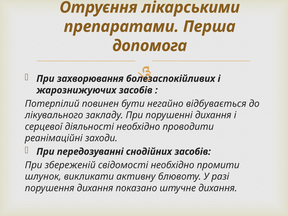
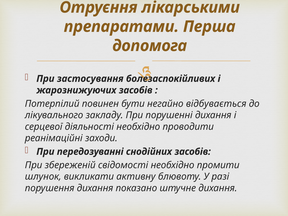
захворювання: захворювання -> застосування
